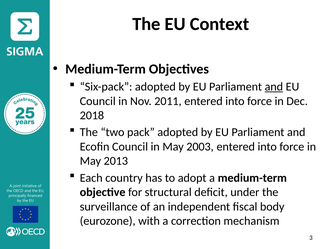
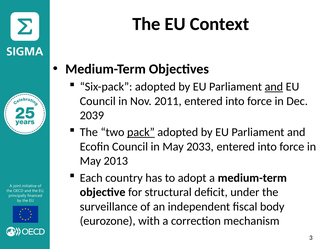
2018: 2018 -> 2039
pack underline: none -> present
2003: 2003 -> 2033
